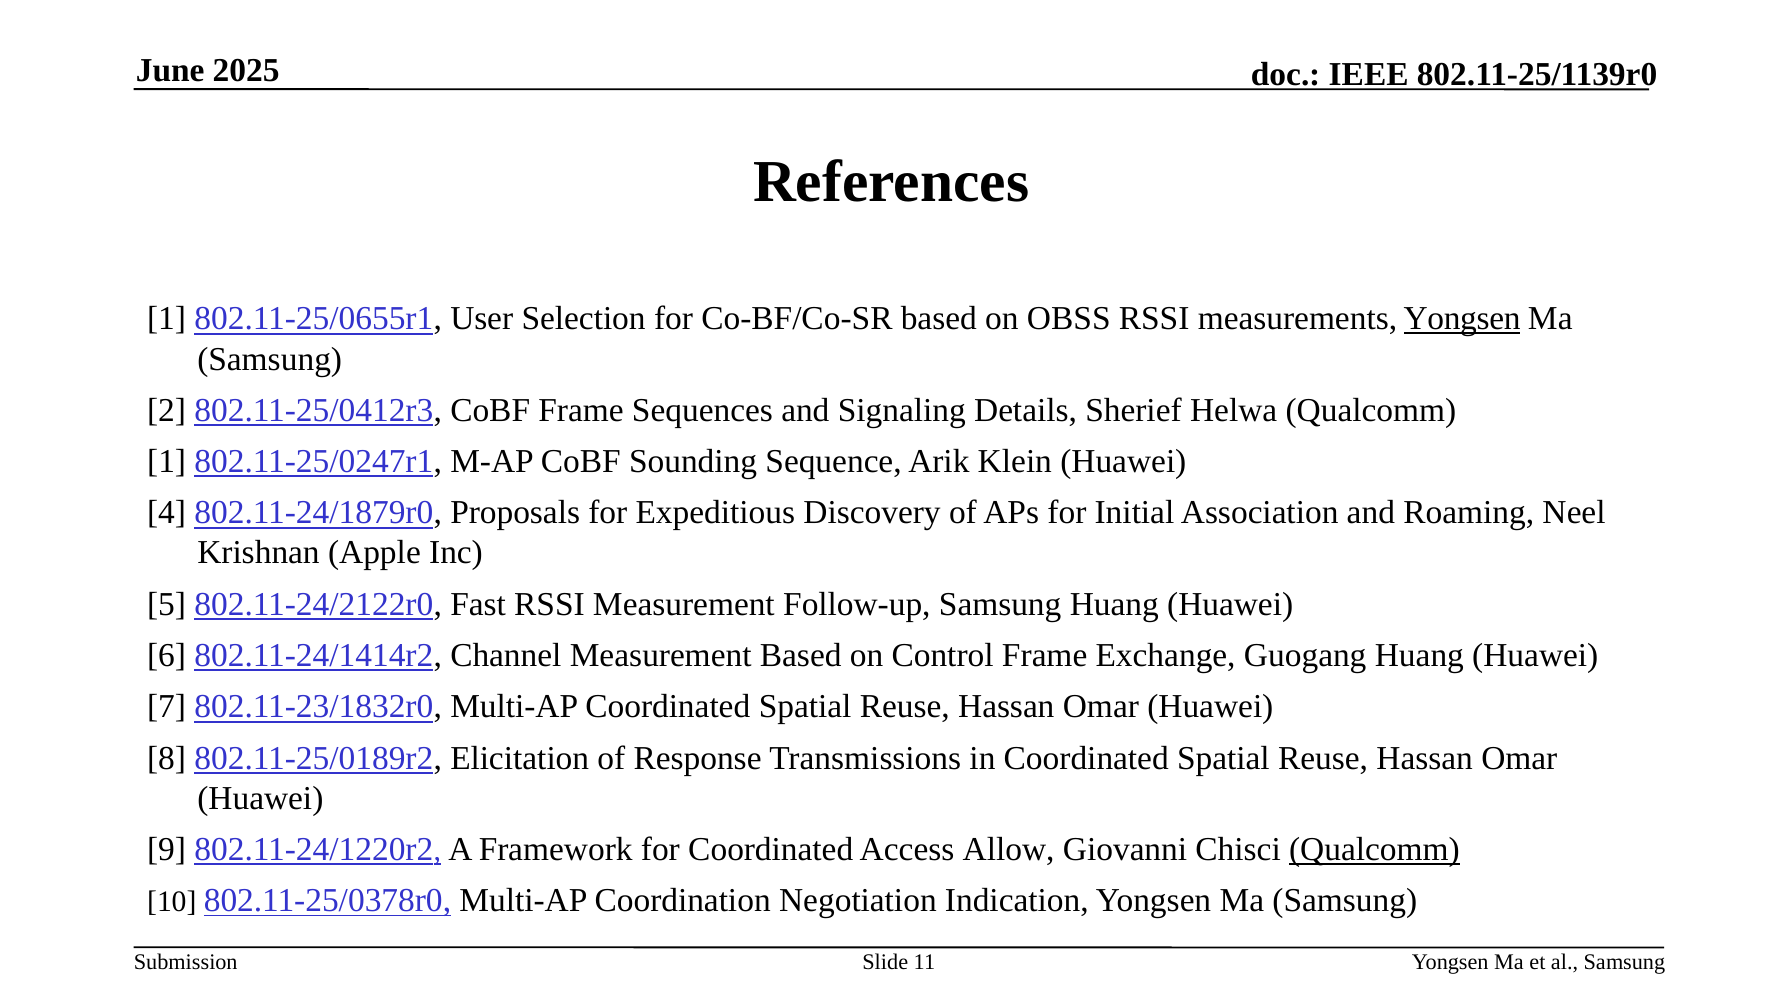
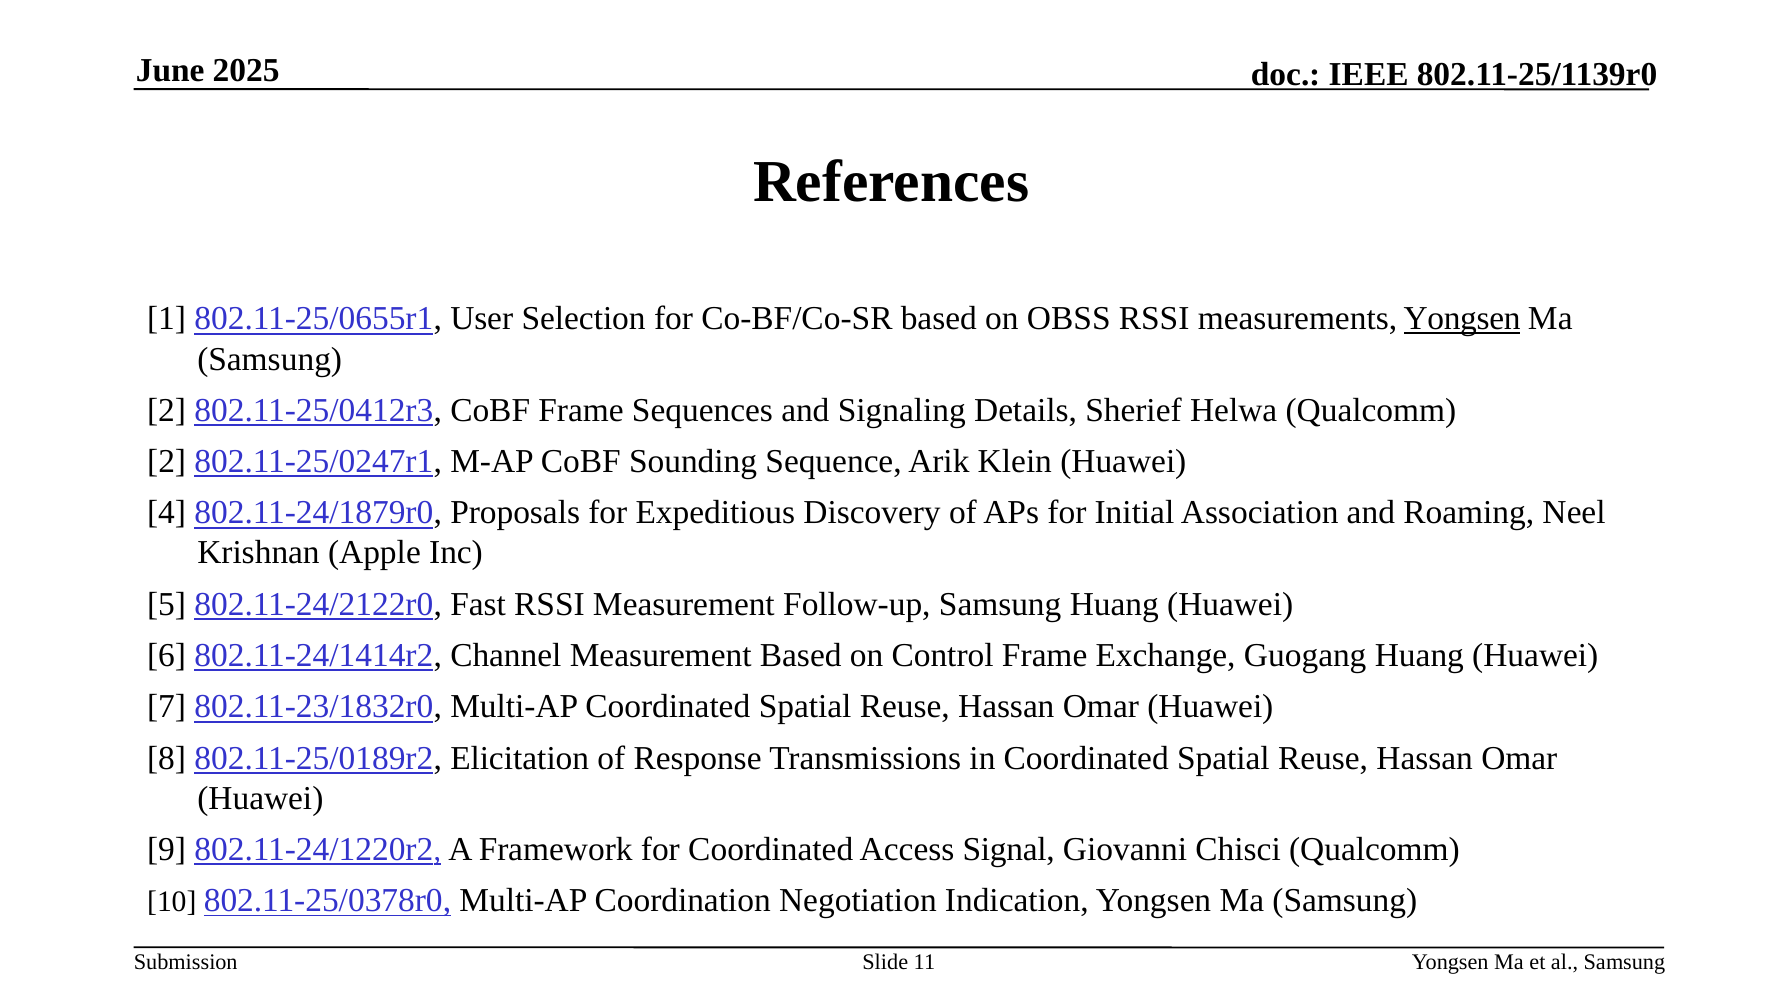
1 at (167, 462): 1 -> 2
Allow: Allow -> Signal
Qualcomm at (1374, 849) underline: present -> none
